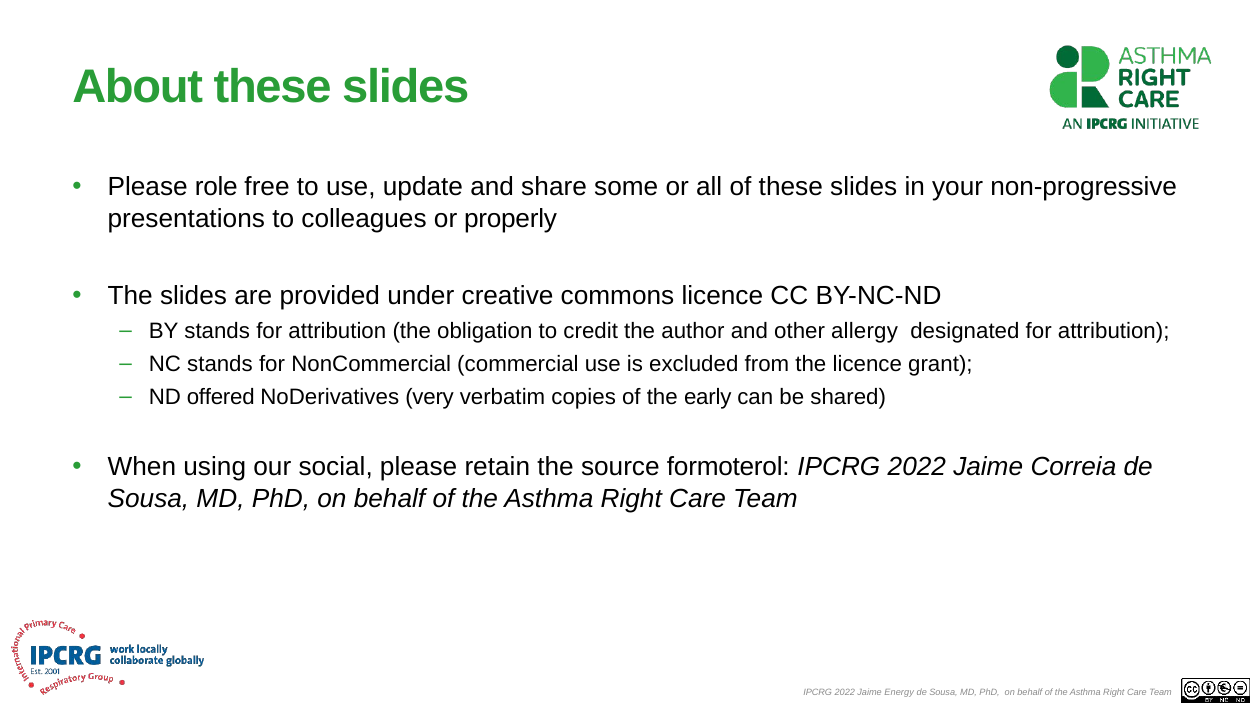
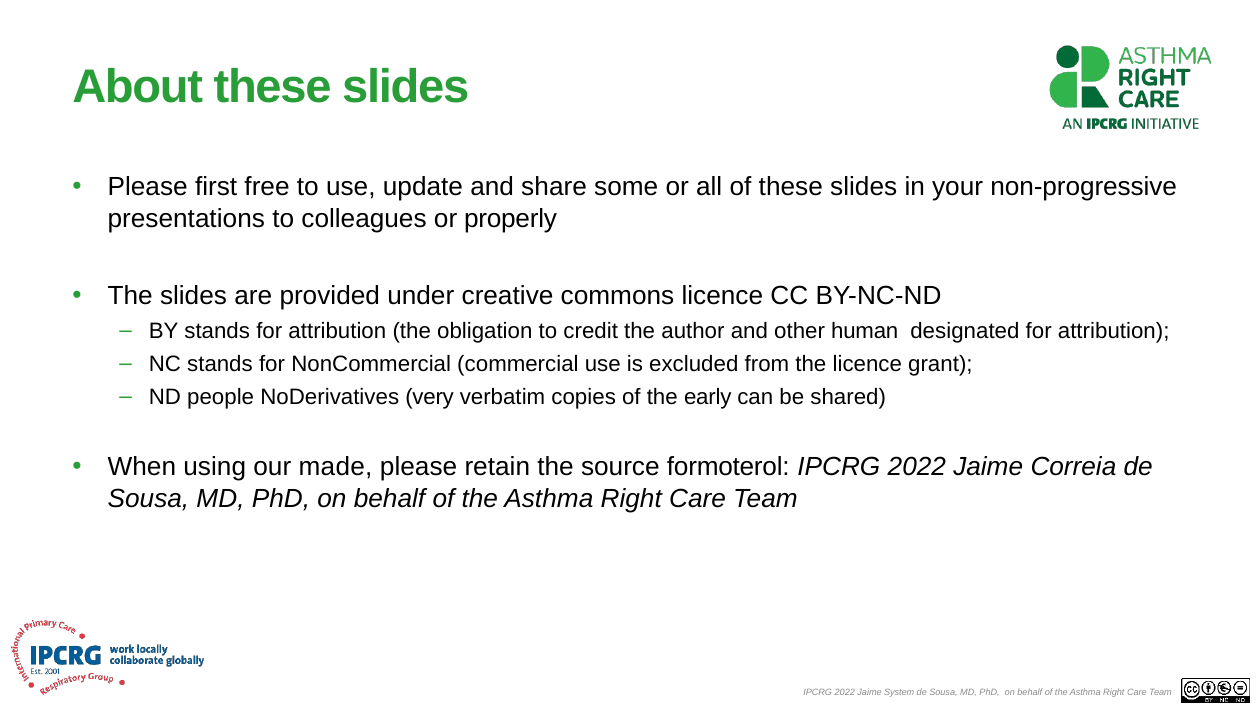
role: role -> first
allergy: allergy -> human
offered: offered -> people
social: social -> made
Energy: Energy -> System
